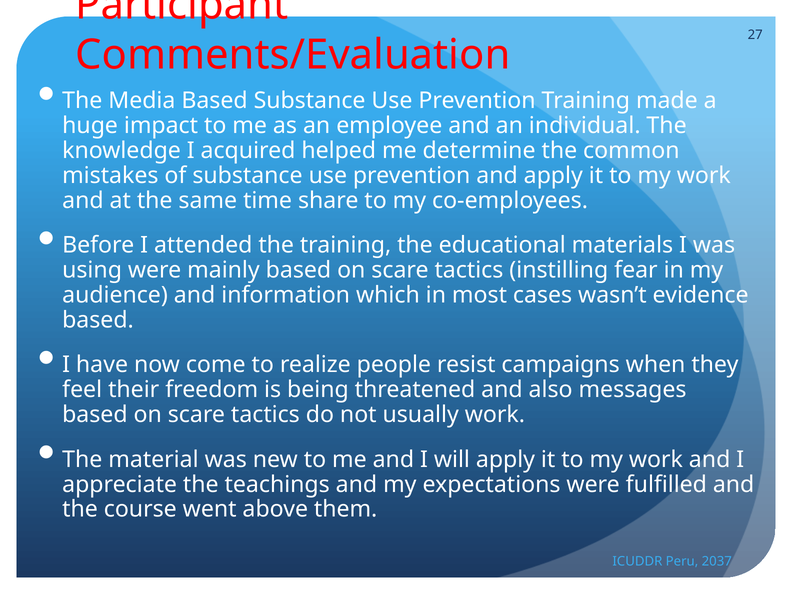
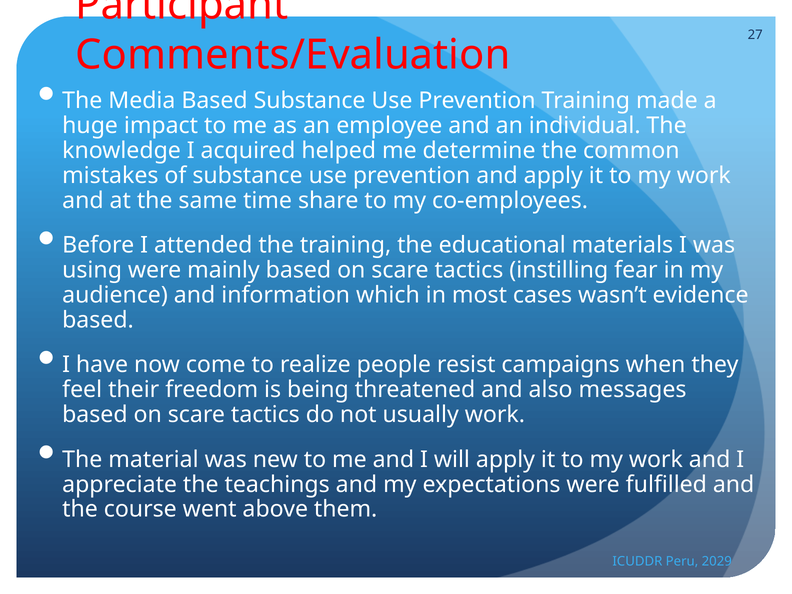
2037: 2037 -> 2029
